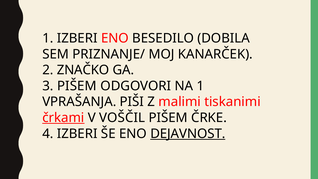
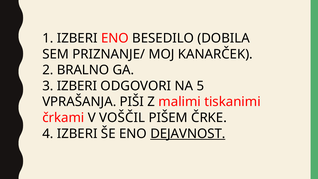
ZNAČKO: ZNAČKO -> BRALNO
3 PIŠEM: PIŠEM -> IZBERI
NA 1: 1 -> 5
črkami underline: present -> none
